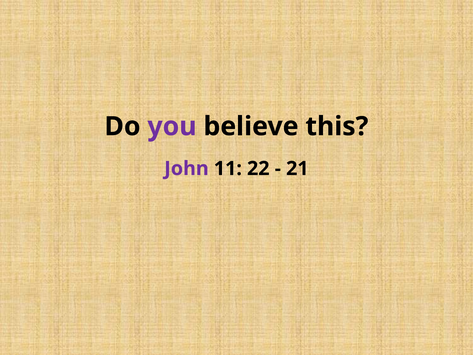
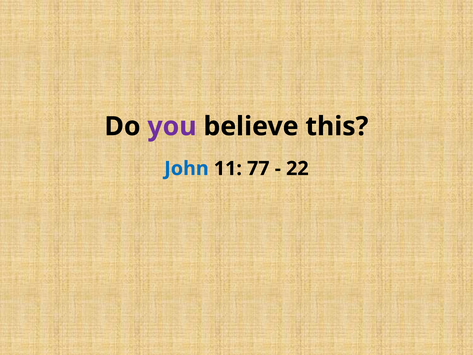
John colour: purple -> blue
22: 22 -> 77
21: 21 -> 22
